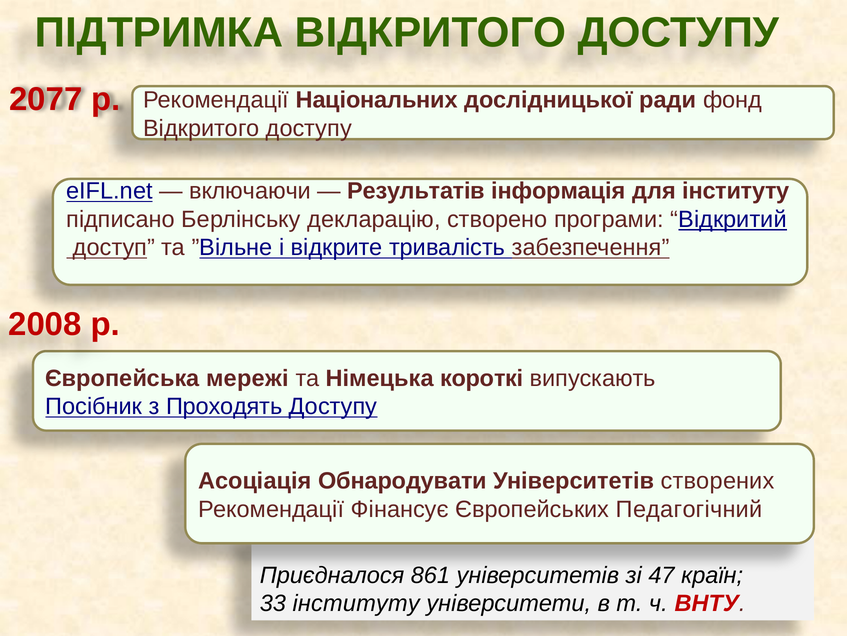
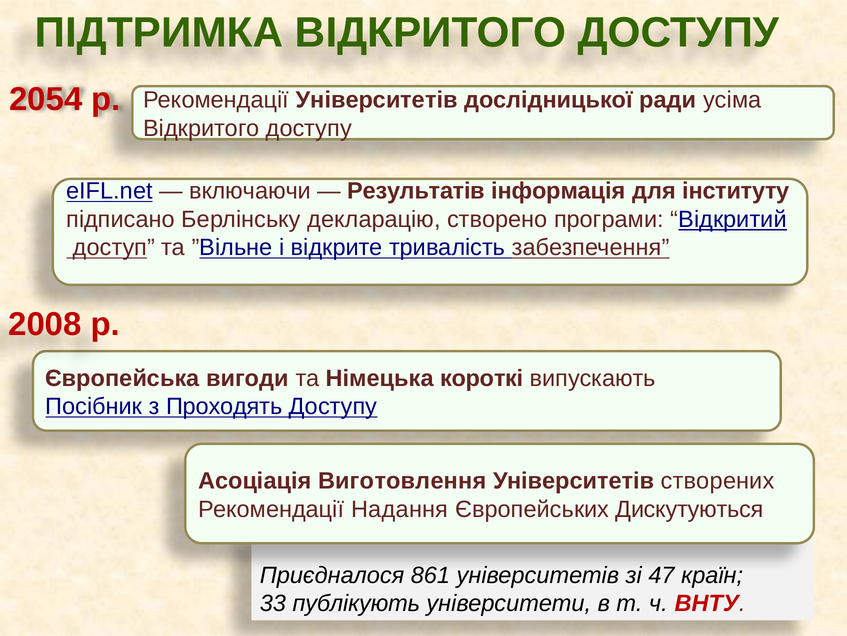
2077: 2077 -> 2054
Рекомендації Національних: Національних -> Університетів
фонд: фонд -> усіма
мережі: мережі -> вигоди
Обнародувати: Обнародувати -> Виготовлення
Фінансує: Фінансує -> Надання
Педагогічний: Педагогічний -> Дискутуються
33 інституту: інституту -> публікують
